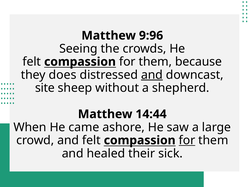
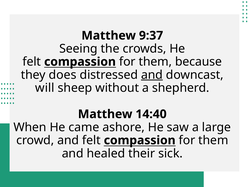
9:96: 9:96 -> 9:37
site: site -> will
14:44: 14:44 -> 14:40
for at (187, 140) underline: present -> none
